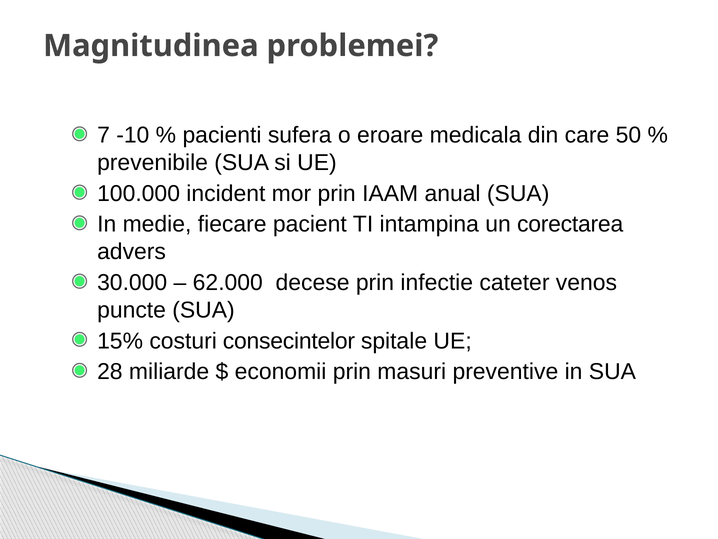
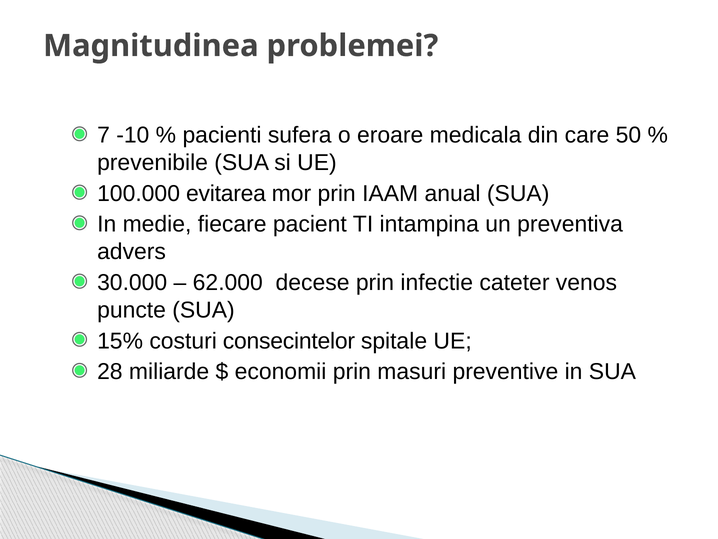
incident: incident -> evitarea
corectarea: corectarea -> preventiva
